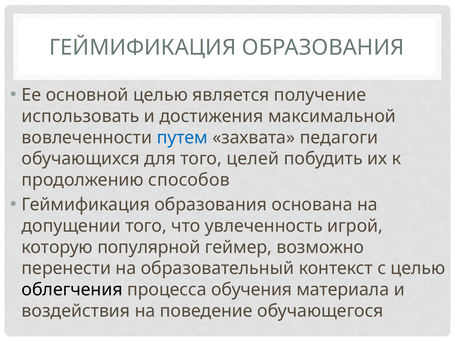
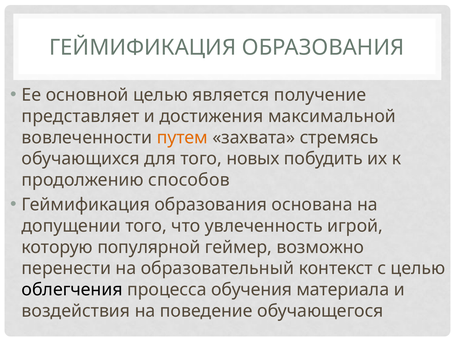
использовать: использовать -> представляет
путем colour: blue -> orange
педагоги: педагоги -> стремясь
целей: целей -> новых
